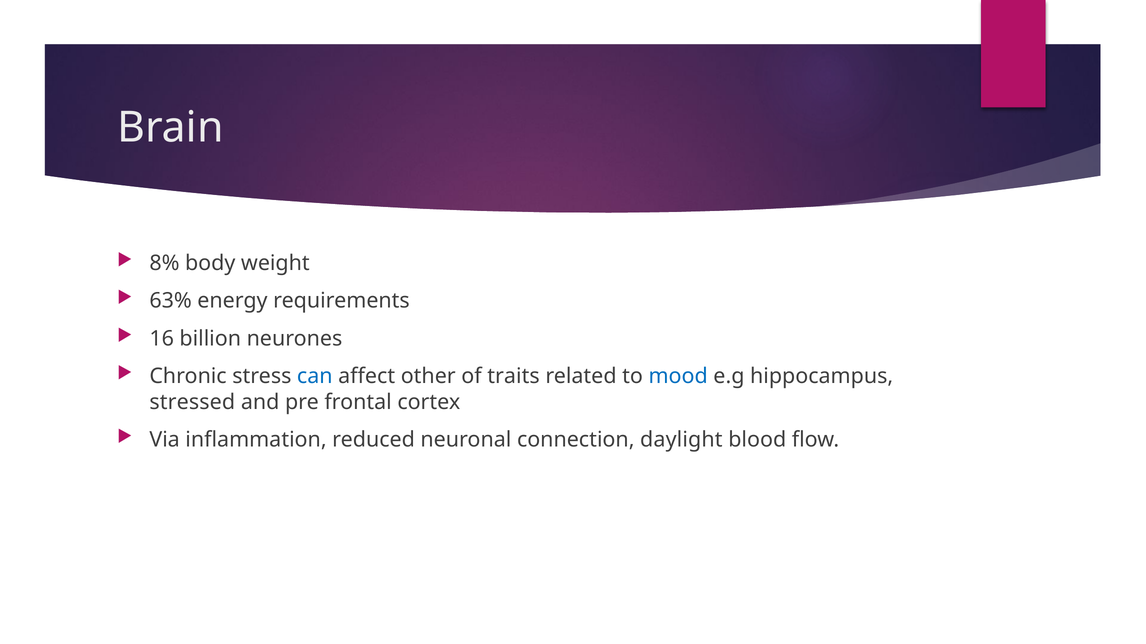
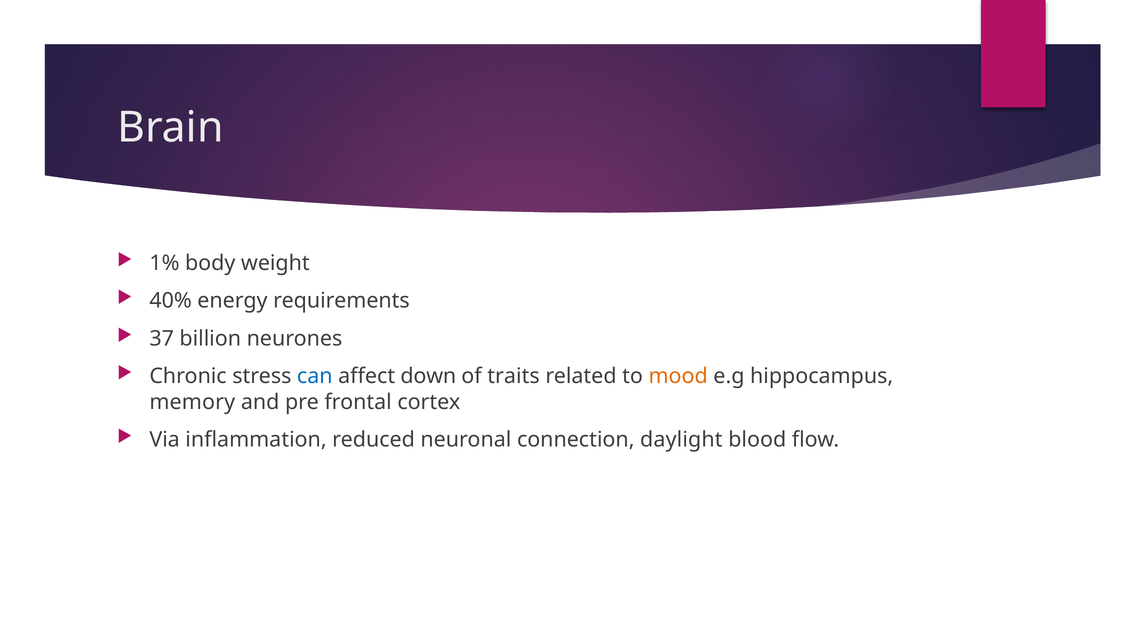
8%: 8% -> 1%
63%: 63% -> 40%
16: 16 -> 37
other: other -> down
mood colour: blue -> orange
stressed: stressed -> memory
